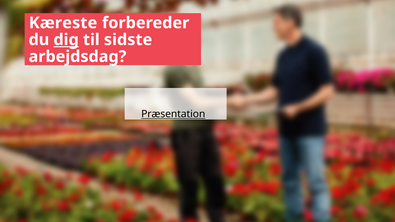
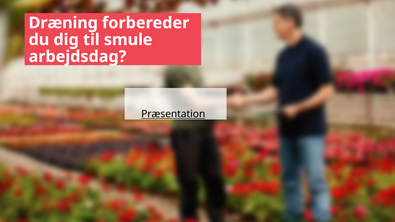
Kæreste: Kæreste -> Dræning
dig underline: present -> none
sidste: sidste -> smule
